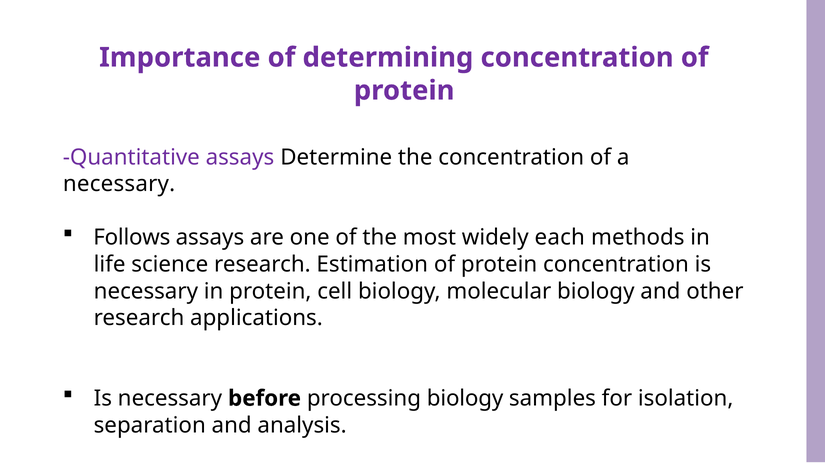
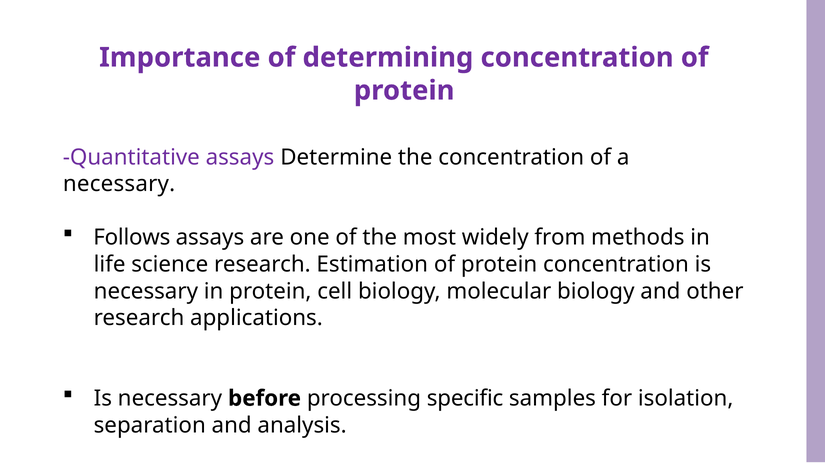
each: each -> from
processing biology: biology -> specific
